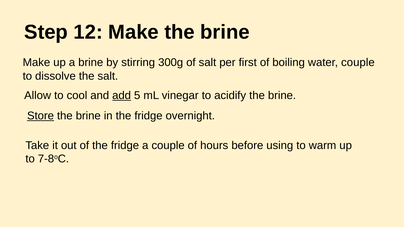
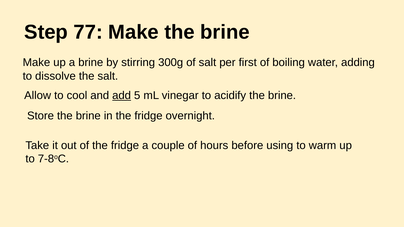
12: 12 -> 77
water couple: couple -> adding
Store underline: present -> none
